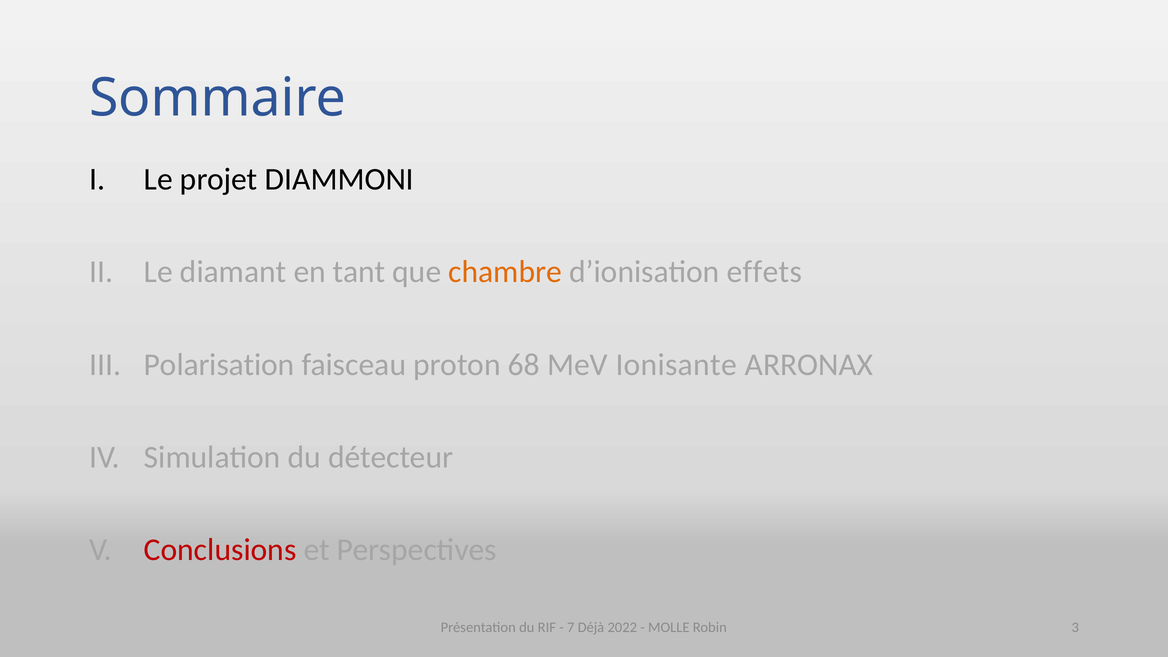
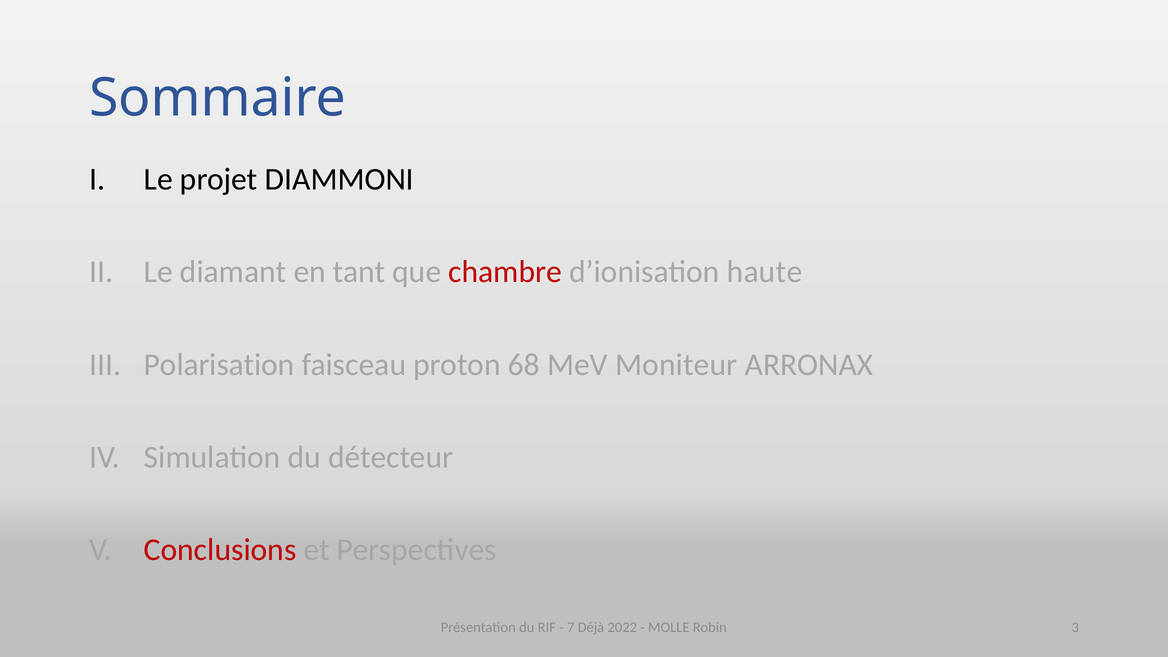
chambre colour: orange -> red
effets: effets -> haute
Ionisante: Ionisante -> Moniteur
